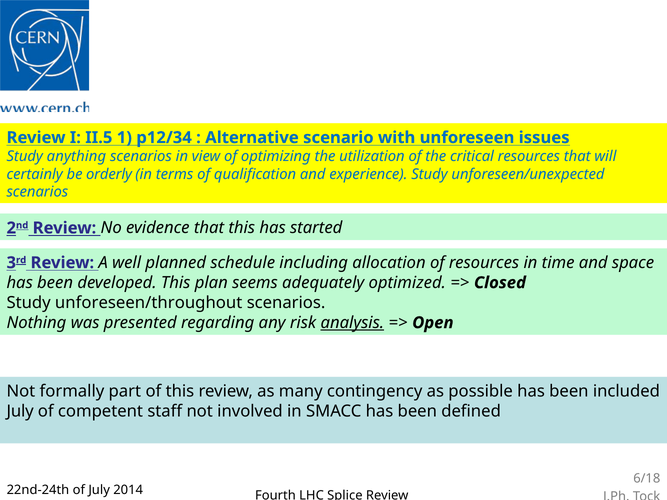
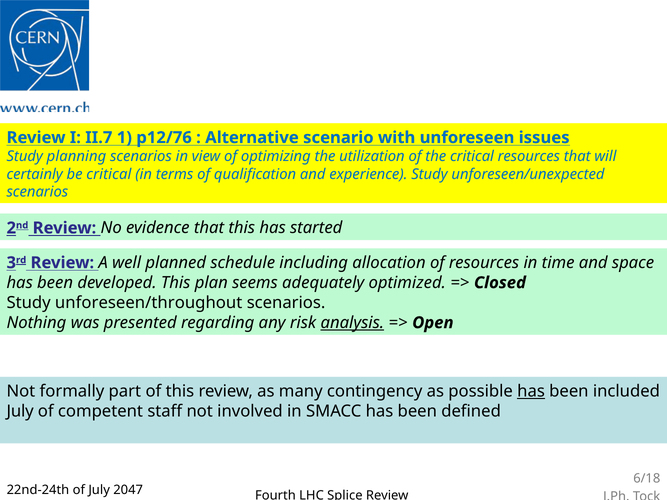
II.5: II.5 -> II.7
p12/34: p12/34 -> p12/76
anything: anything -> planning
be orderly: orderly -> critical
has at (531, 391) underline: none -> present
2014: 2014 -> 2047
